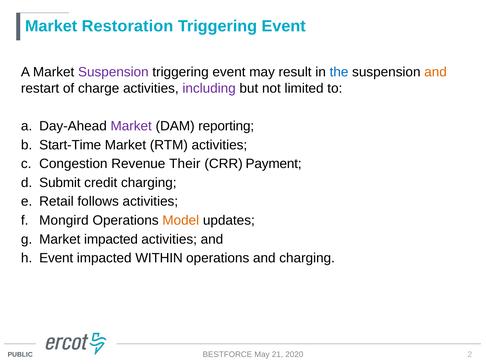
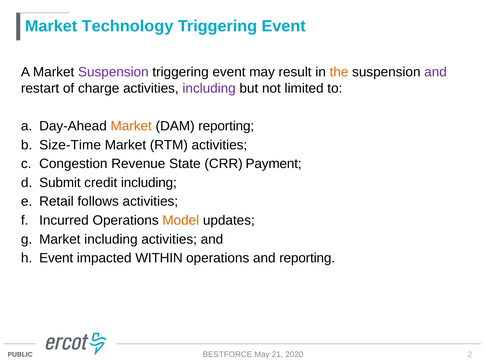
Restoration: Restoration -> Technology
the colour: blue -> orange
and at (436, 72) colour: orange -> purple
Market at (131, 126) colour: purple -> orange
Start-Time: Start-Time -> Size-Time
Their: Their -> State
credit charging: charging -> including
Mongird: Mongird -> Incurred
Market impacted: impacted -> including
and charging: charging -> reporting
